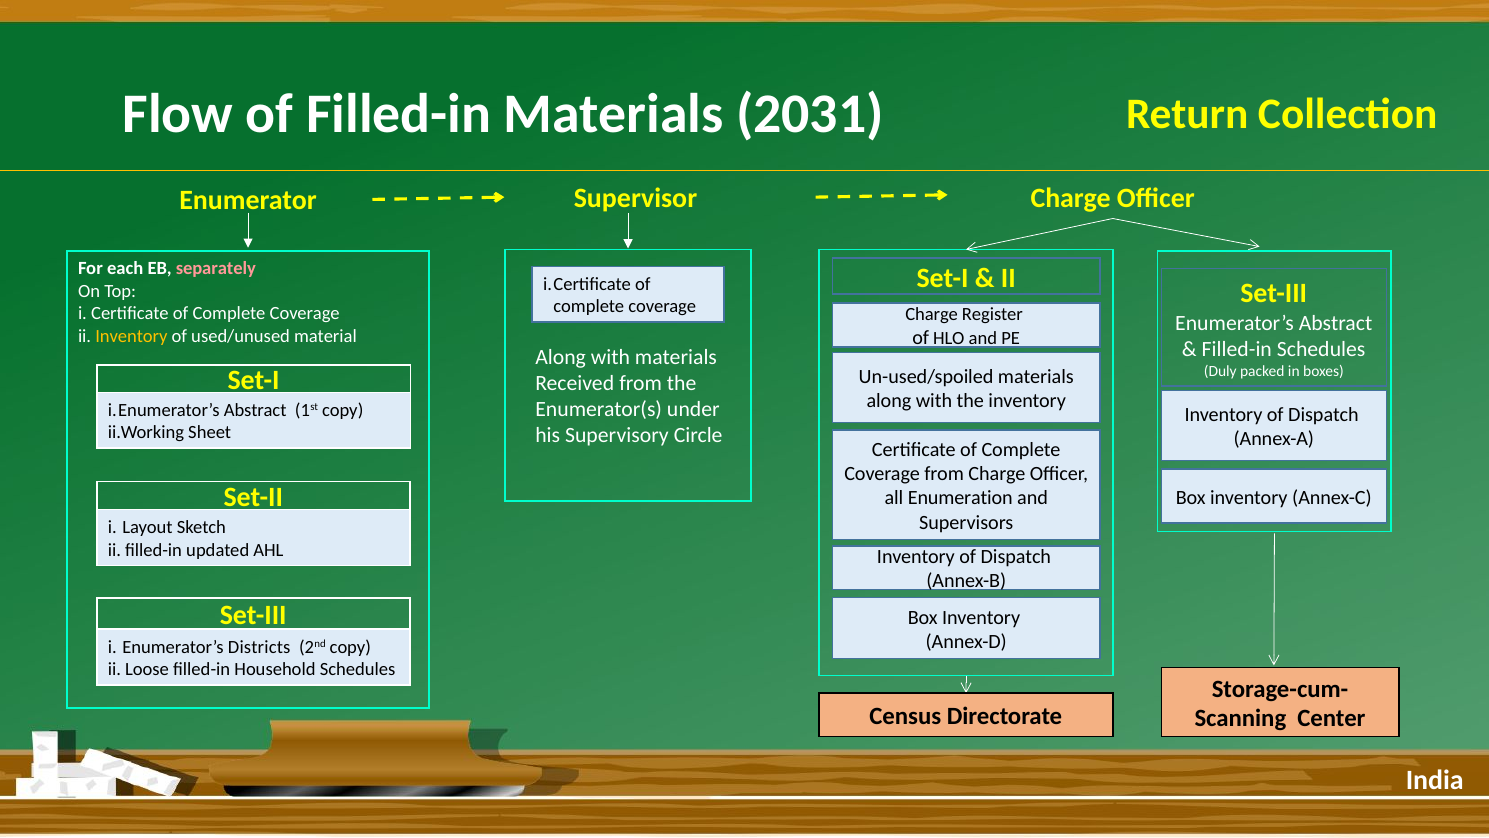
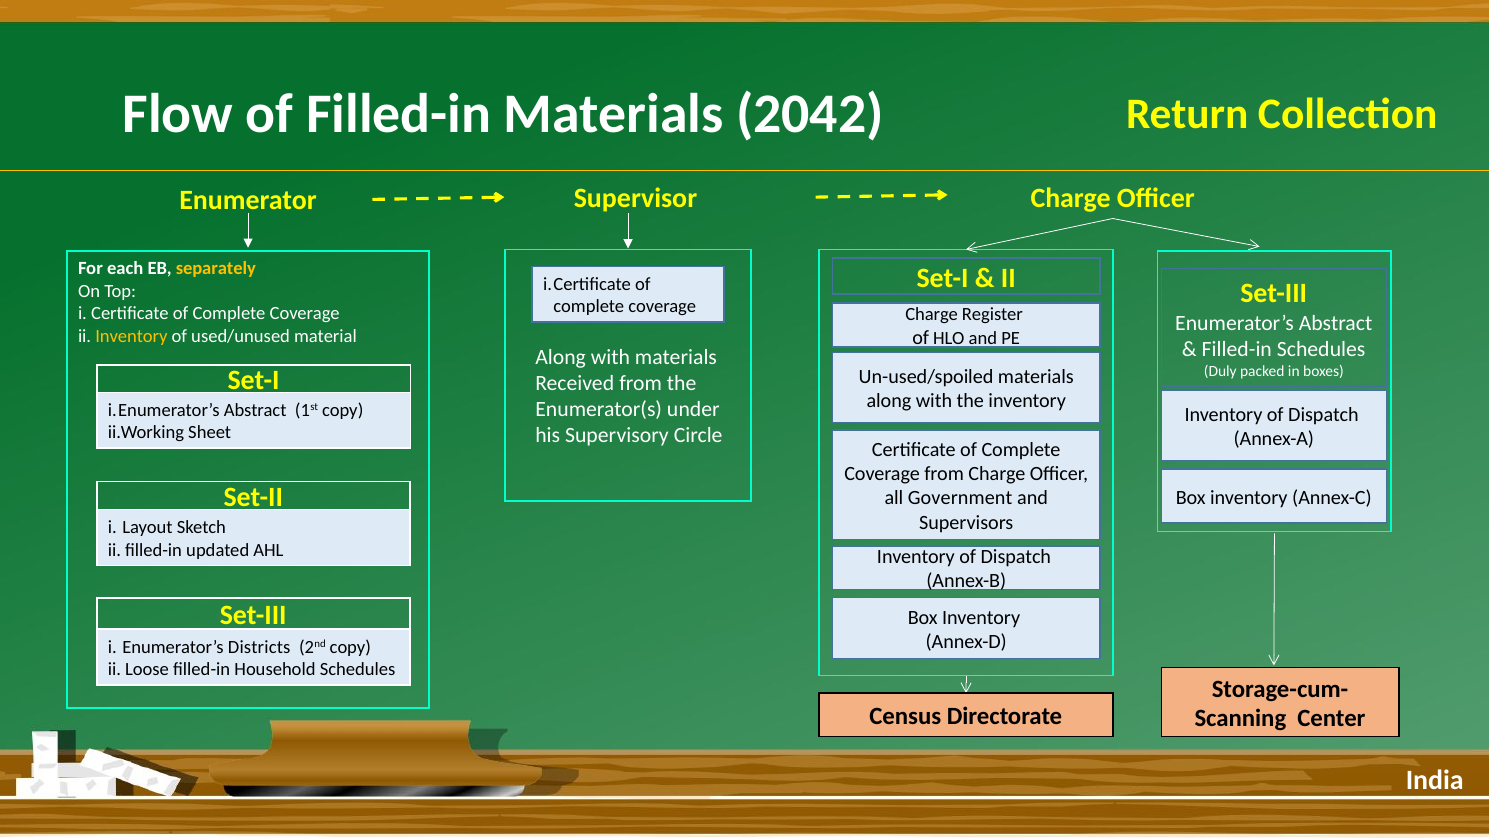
2031: 2031 -> 2042
separately colour: pink -> yellow
Enumeration: Enumeration -> Government
